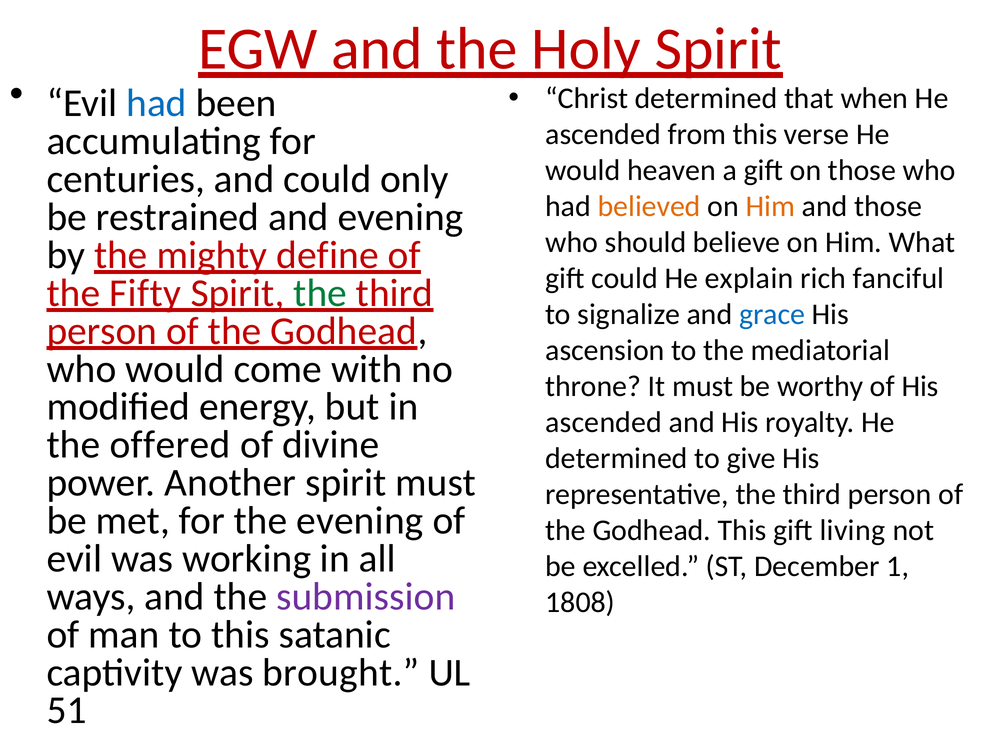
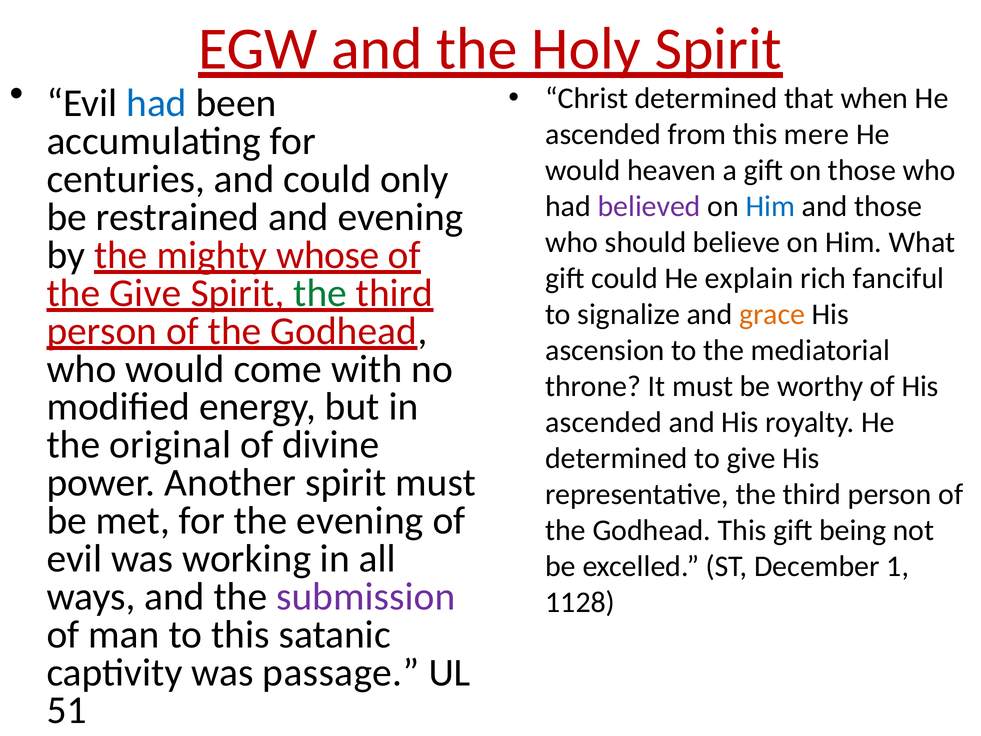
verse: verse -> mere
believed colour: orange -> purple
Him at (770, 206) colour: orange -> blue
define: define -> whose
the Fifty: Fifty -> Give
grace colour: blue -> orange
offered: offered -> original
living: living -> being
1808: 1808 -> 1128
brought: brought -> passage
